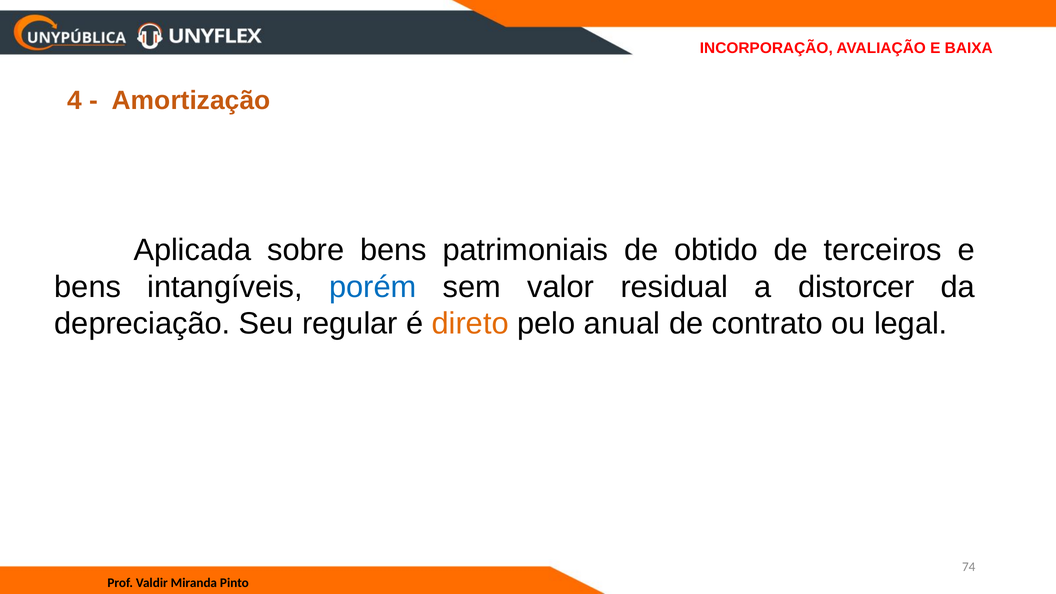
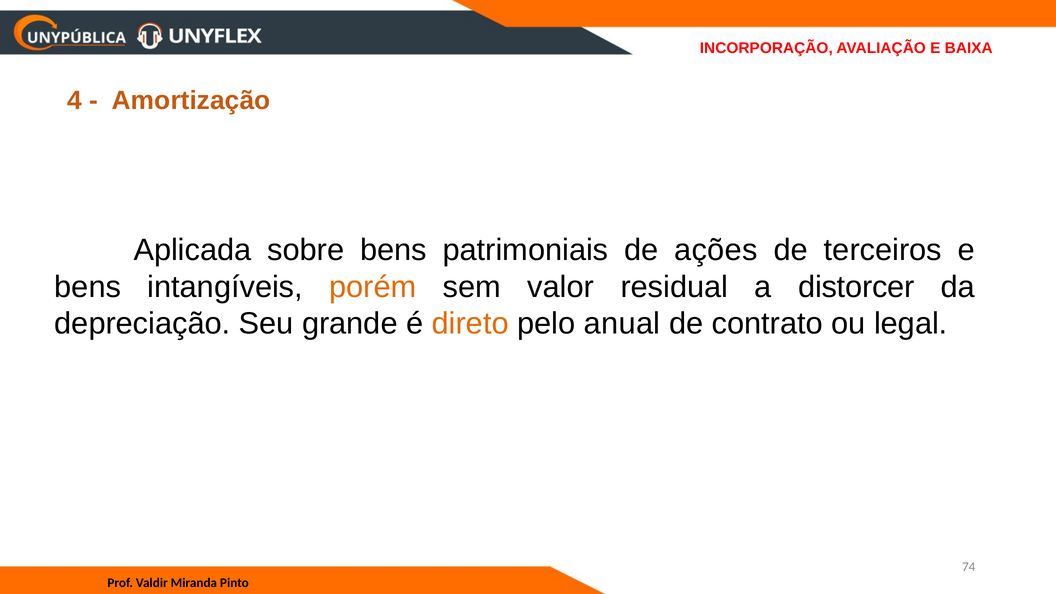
obtido: obtido -> ações
porém colour: blue -> orange
regular: regular -> grande
